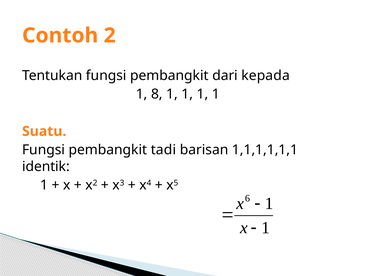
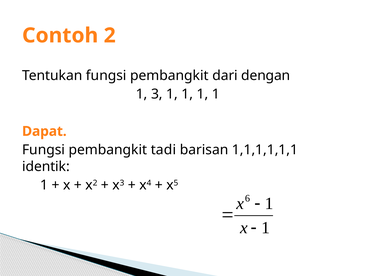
kepada: kepada -> dengan
8: 8 -> 3
Suatu: Suatu -> Dapat
